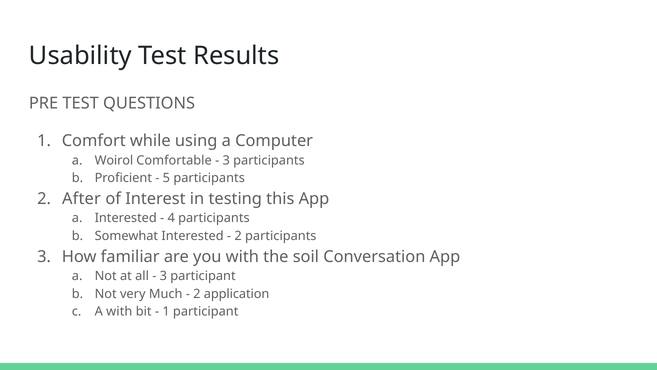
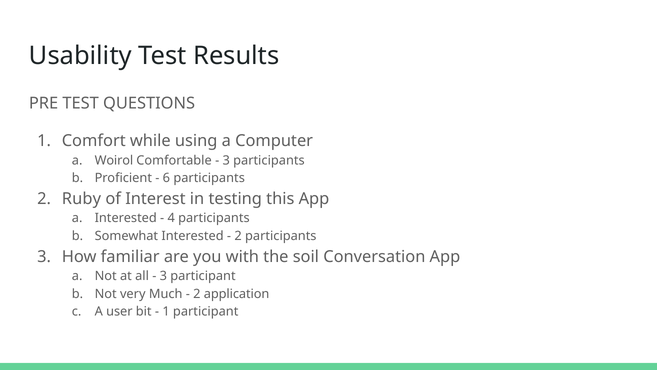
5: 5 -> 6
After: After -> Ruby
A with: with -> user
